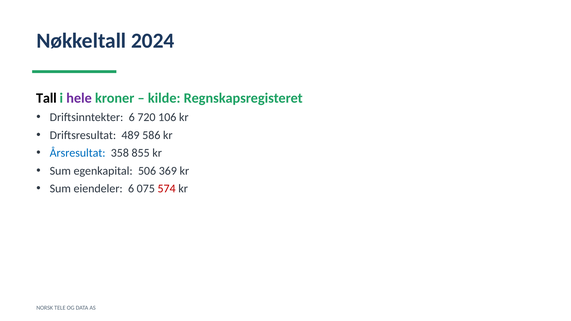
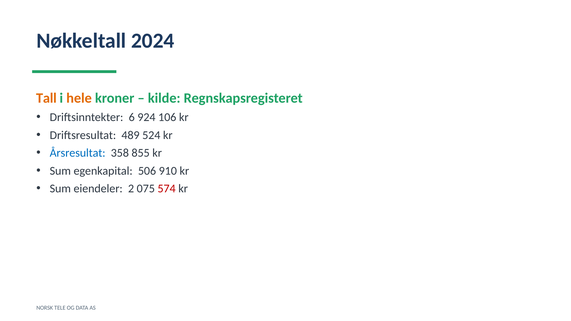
Tall colour: black -> orange
hele colour: purple -> orange
720: 720 -> 924
586: 586 -> 524
369: 369 -> 910
eiendeler 6: 6 -> 2
